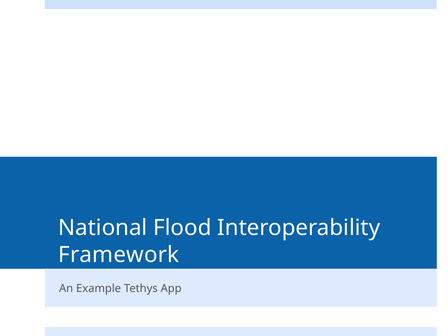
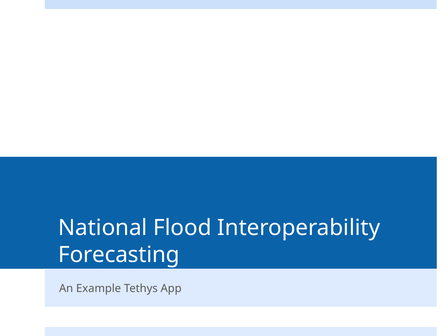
Framework: Framework -> Forecasting
